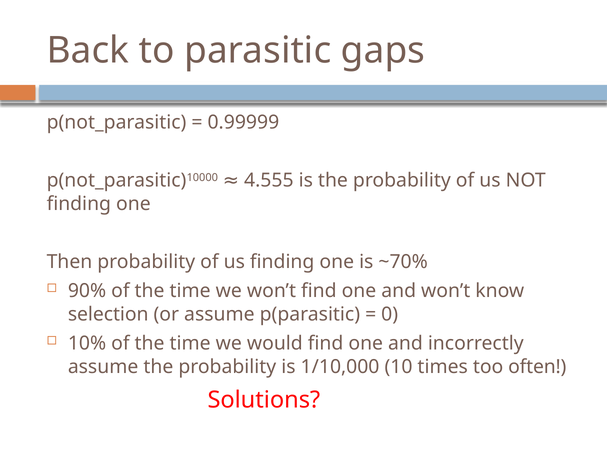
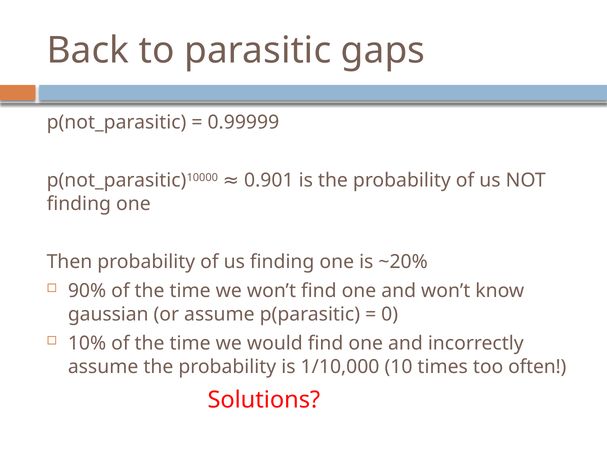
4.555: 4.555 -> 0.901
~70%: ~70% -> ~20%
selection: selection -> gaussian
